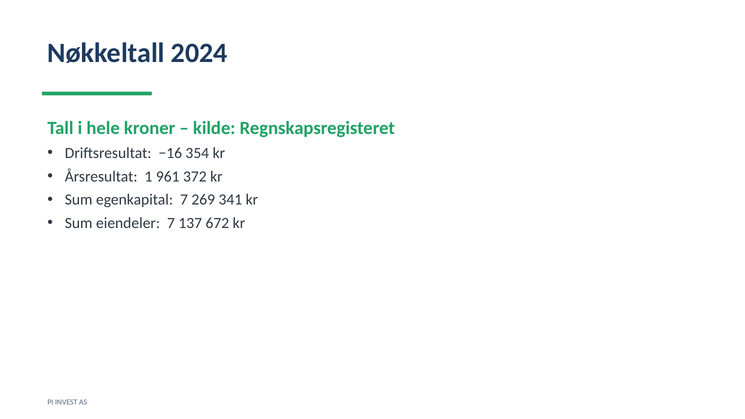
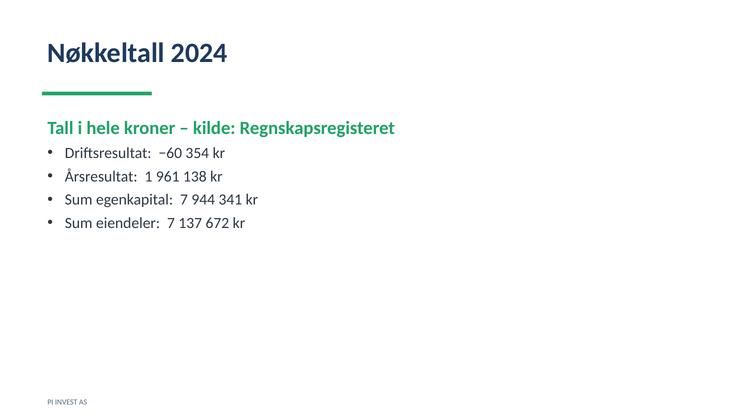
−16: −16 -> −60
372: 372 -> 138
269: 269 -> 944
